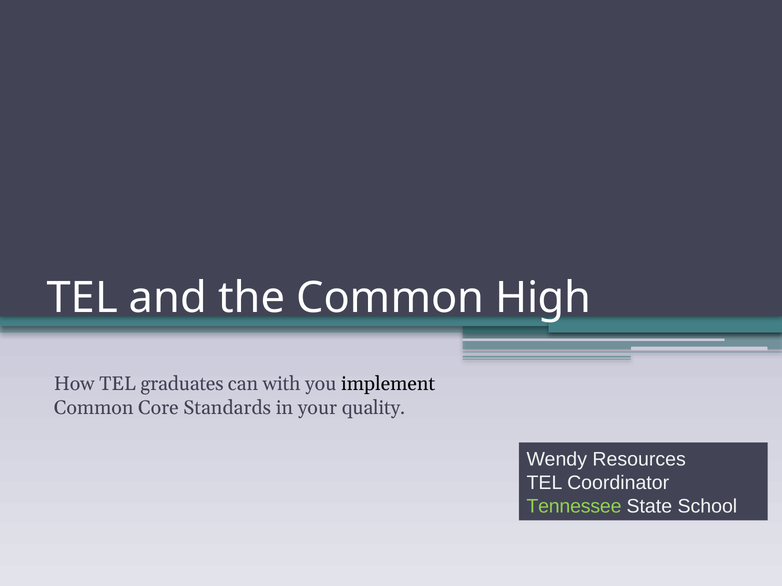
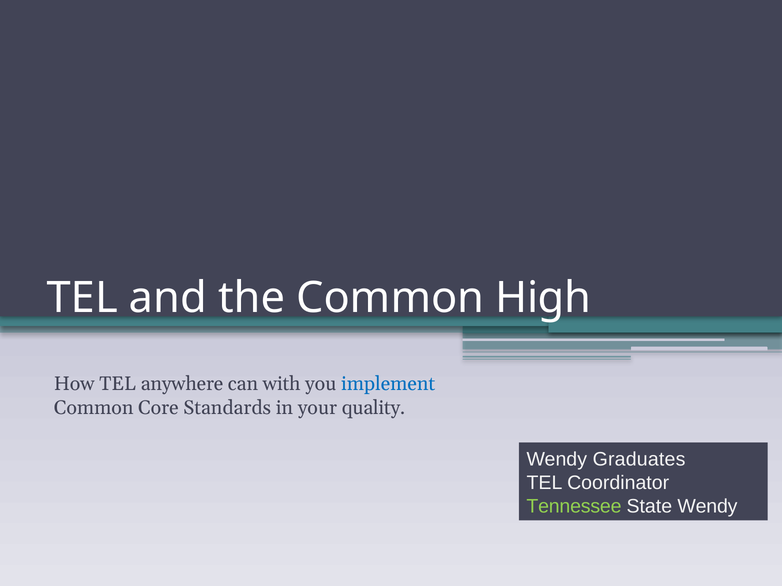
graduates: graduates -> anywhere
implement colour: black -> blue
Resources: Resources -> Graduates
State School: School -> Wendy
